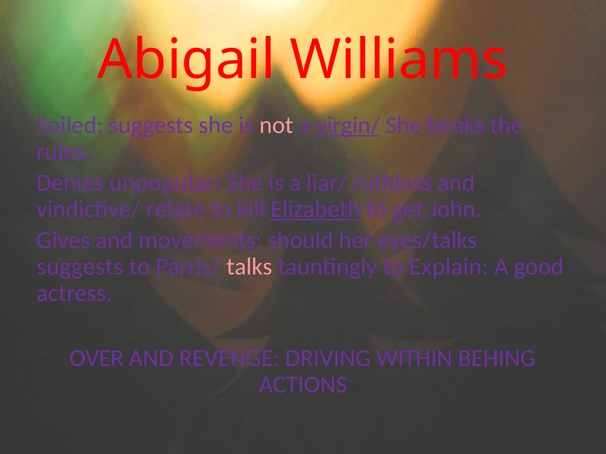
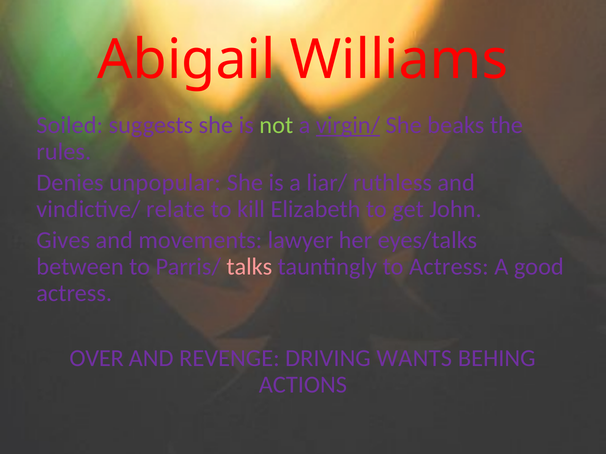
not colour: pink -> light green
Elizabeth underline: present -> none
should: should -> lawyer
suggests at (80, 267): suggests -> between
to Explain: Explain -> Actress
WITHIN: WITHIN -> WANTS
